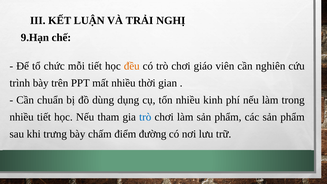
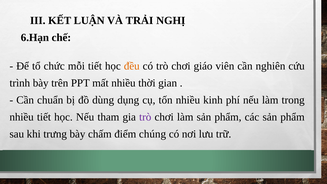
9.Hạn: 9.Hạn -> 6.Hạn
trò at (145, 117) colour: blue -> purple
đường: đường -> chúng
